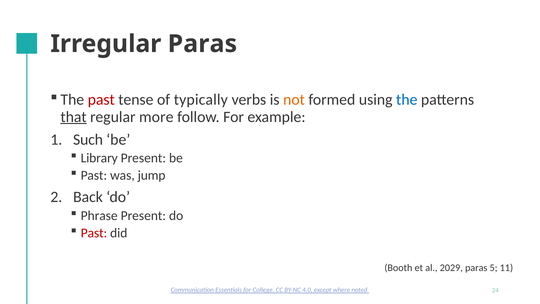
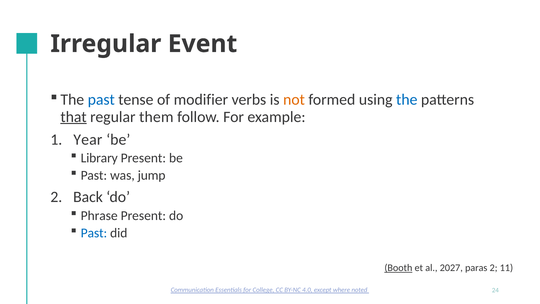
Irregular Paras: Paras -> Event
past at (101, 100) colour: red -> blue
typically: typically -> modifier
more: more -> them
Such: Such -> Year
Past at (94, 233) colour: red -> blue
Booth underline: none -> present
2029: 2029 -> 2027
paras 5: 5 -> 2
